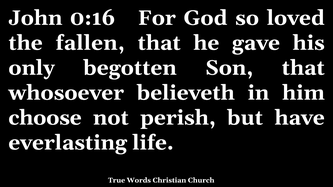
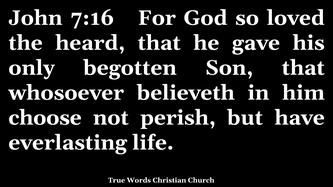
0:16: 0:16 -> 7:16
fallen: fallen -> heard
